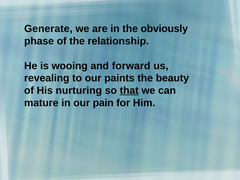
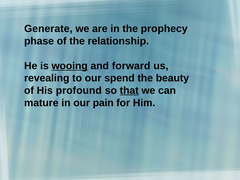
obviously: obviously -> prophecy
wooing underline: none -> present
paints: paints -> spend
nurturing: nurturing -> profound
